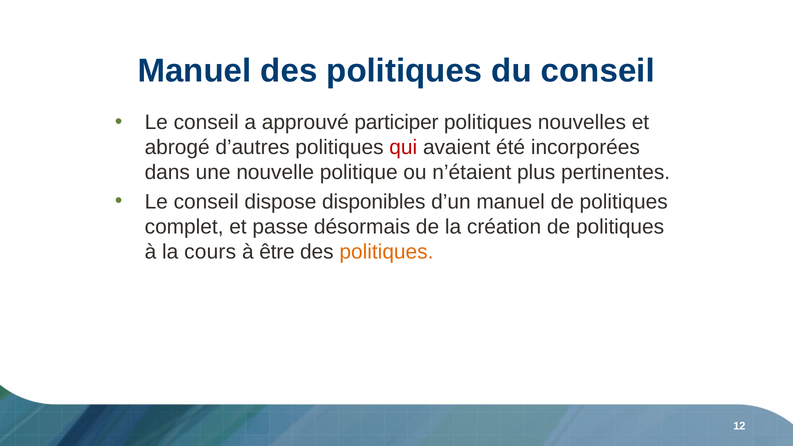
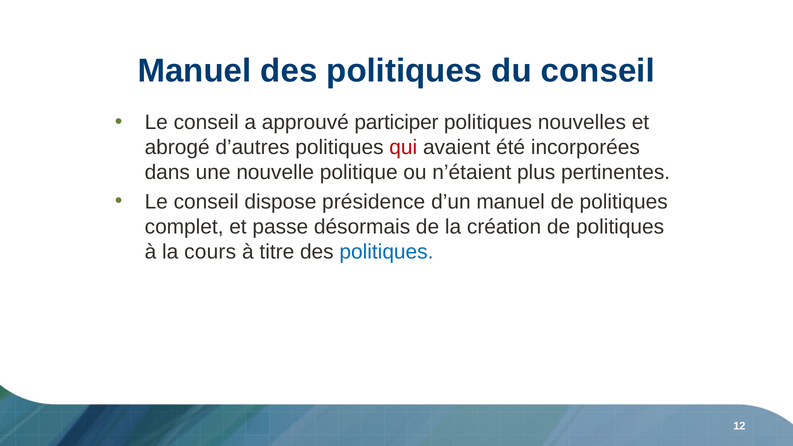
disponibles: disponibles -> présidence
être: être -> titre
politiques at (386, 252) colour: orange -> blue
